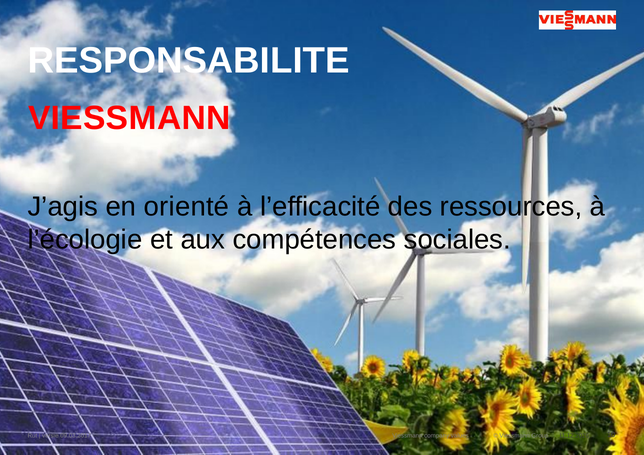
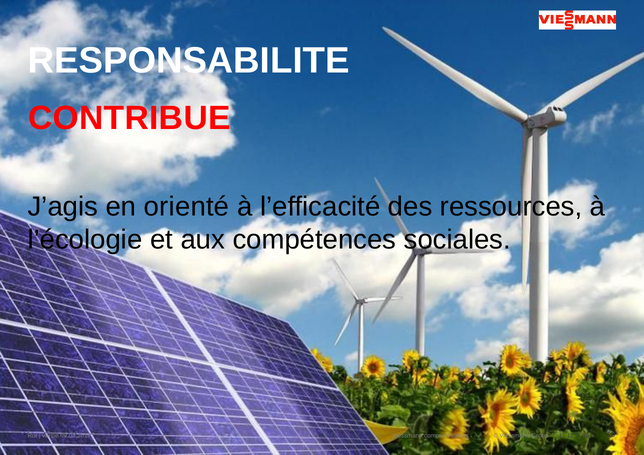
VIESSMANN at (129, 118): VIESSMANN -> CONTRIBUE
